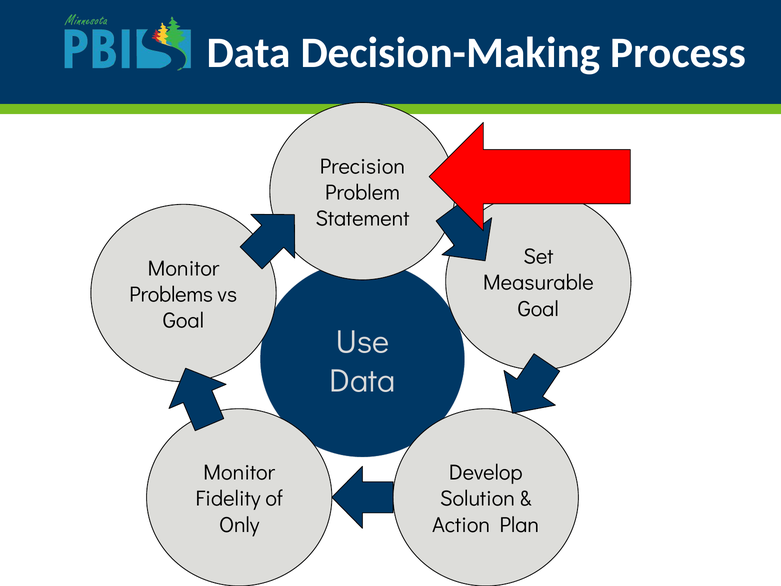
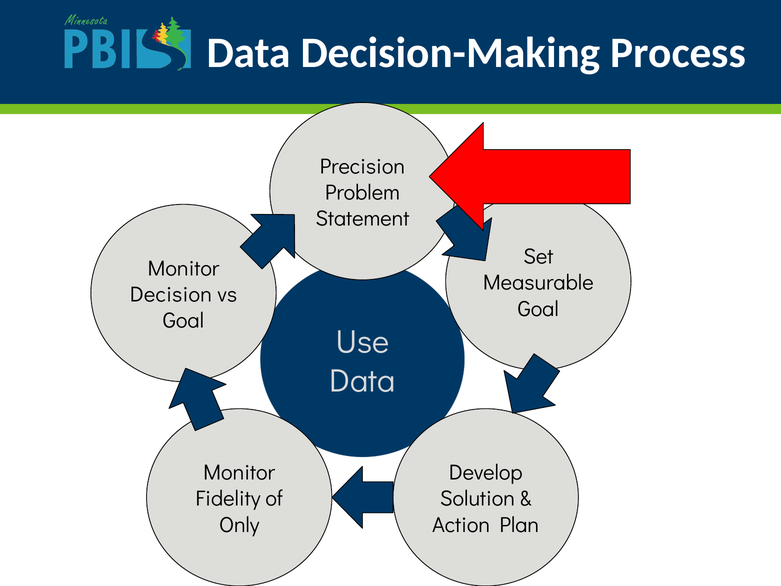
Problems: Problems -> Decision
